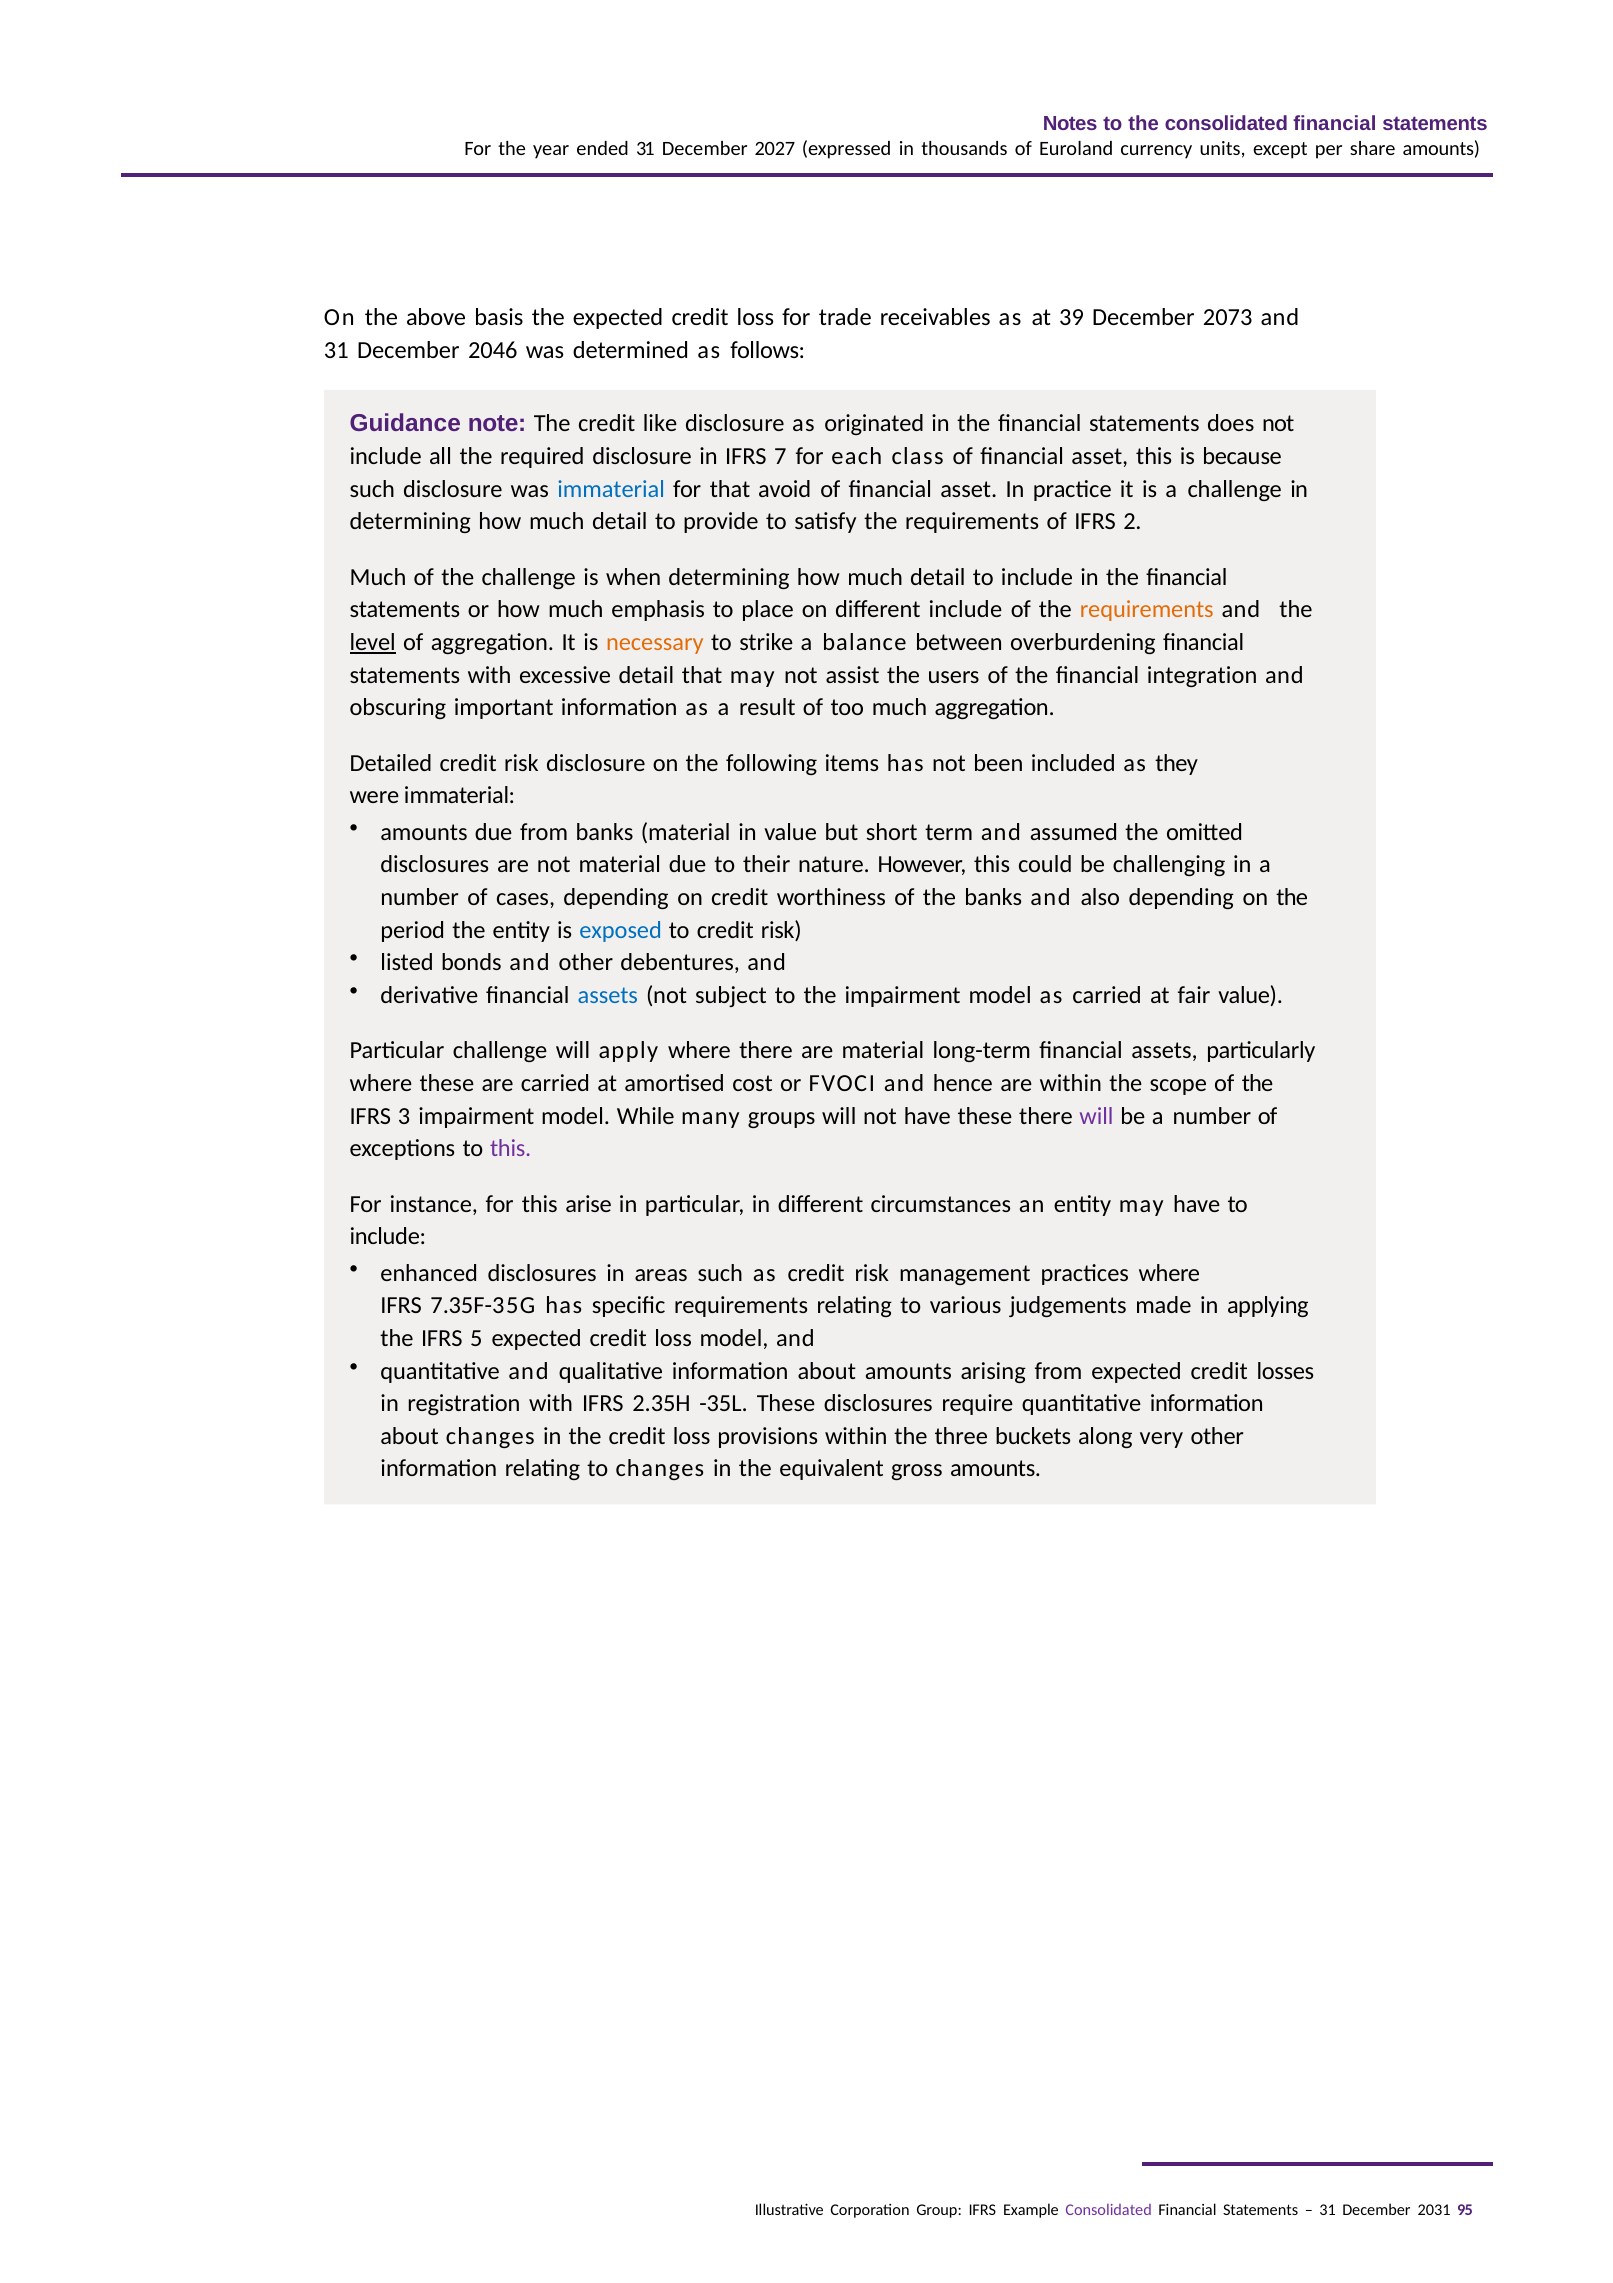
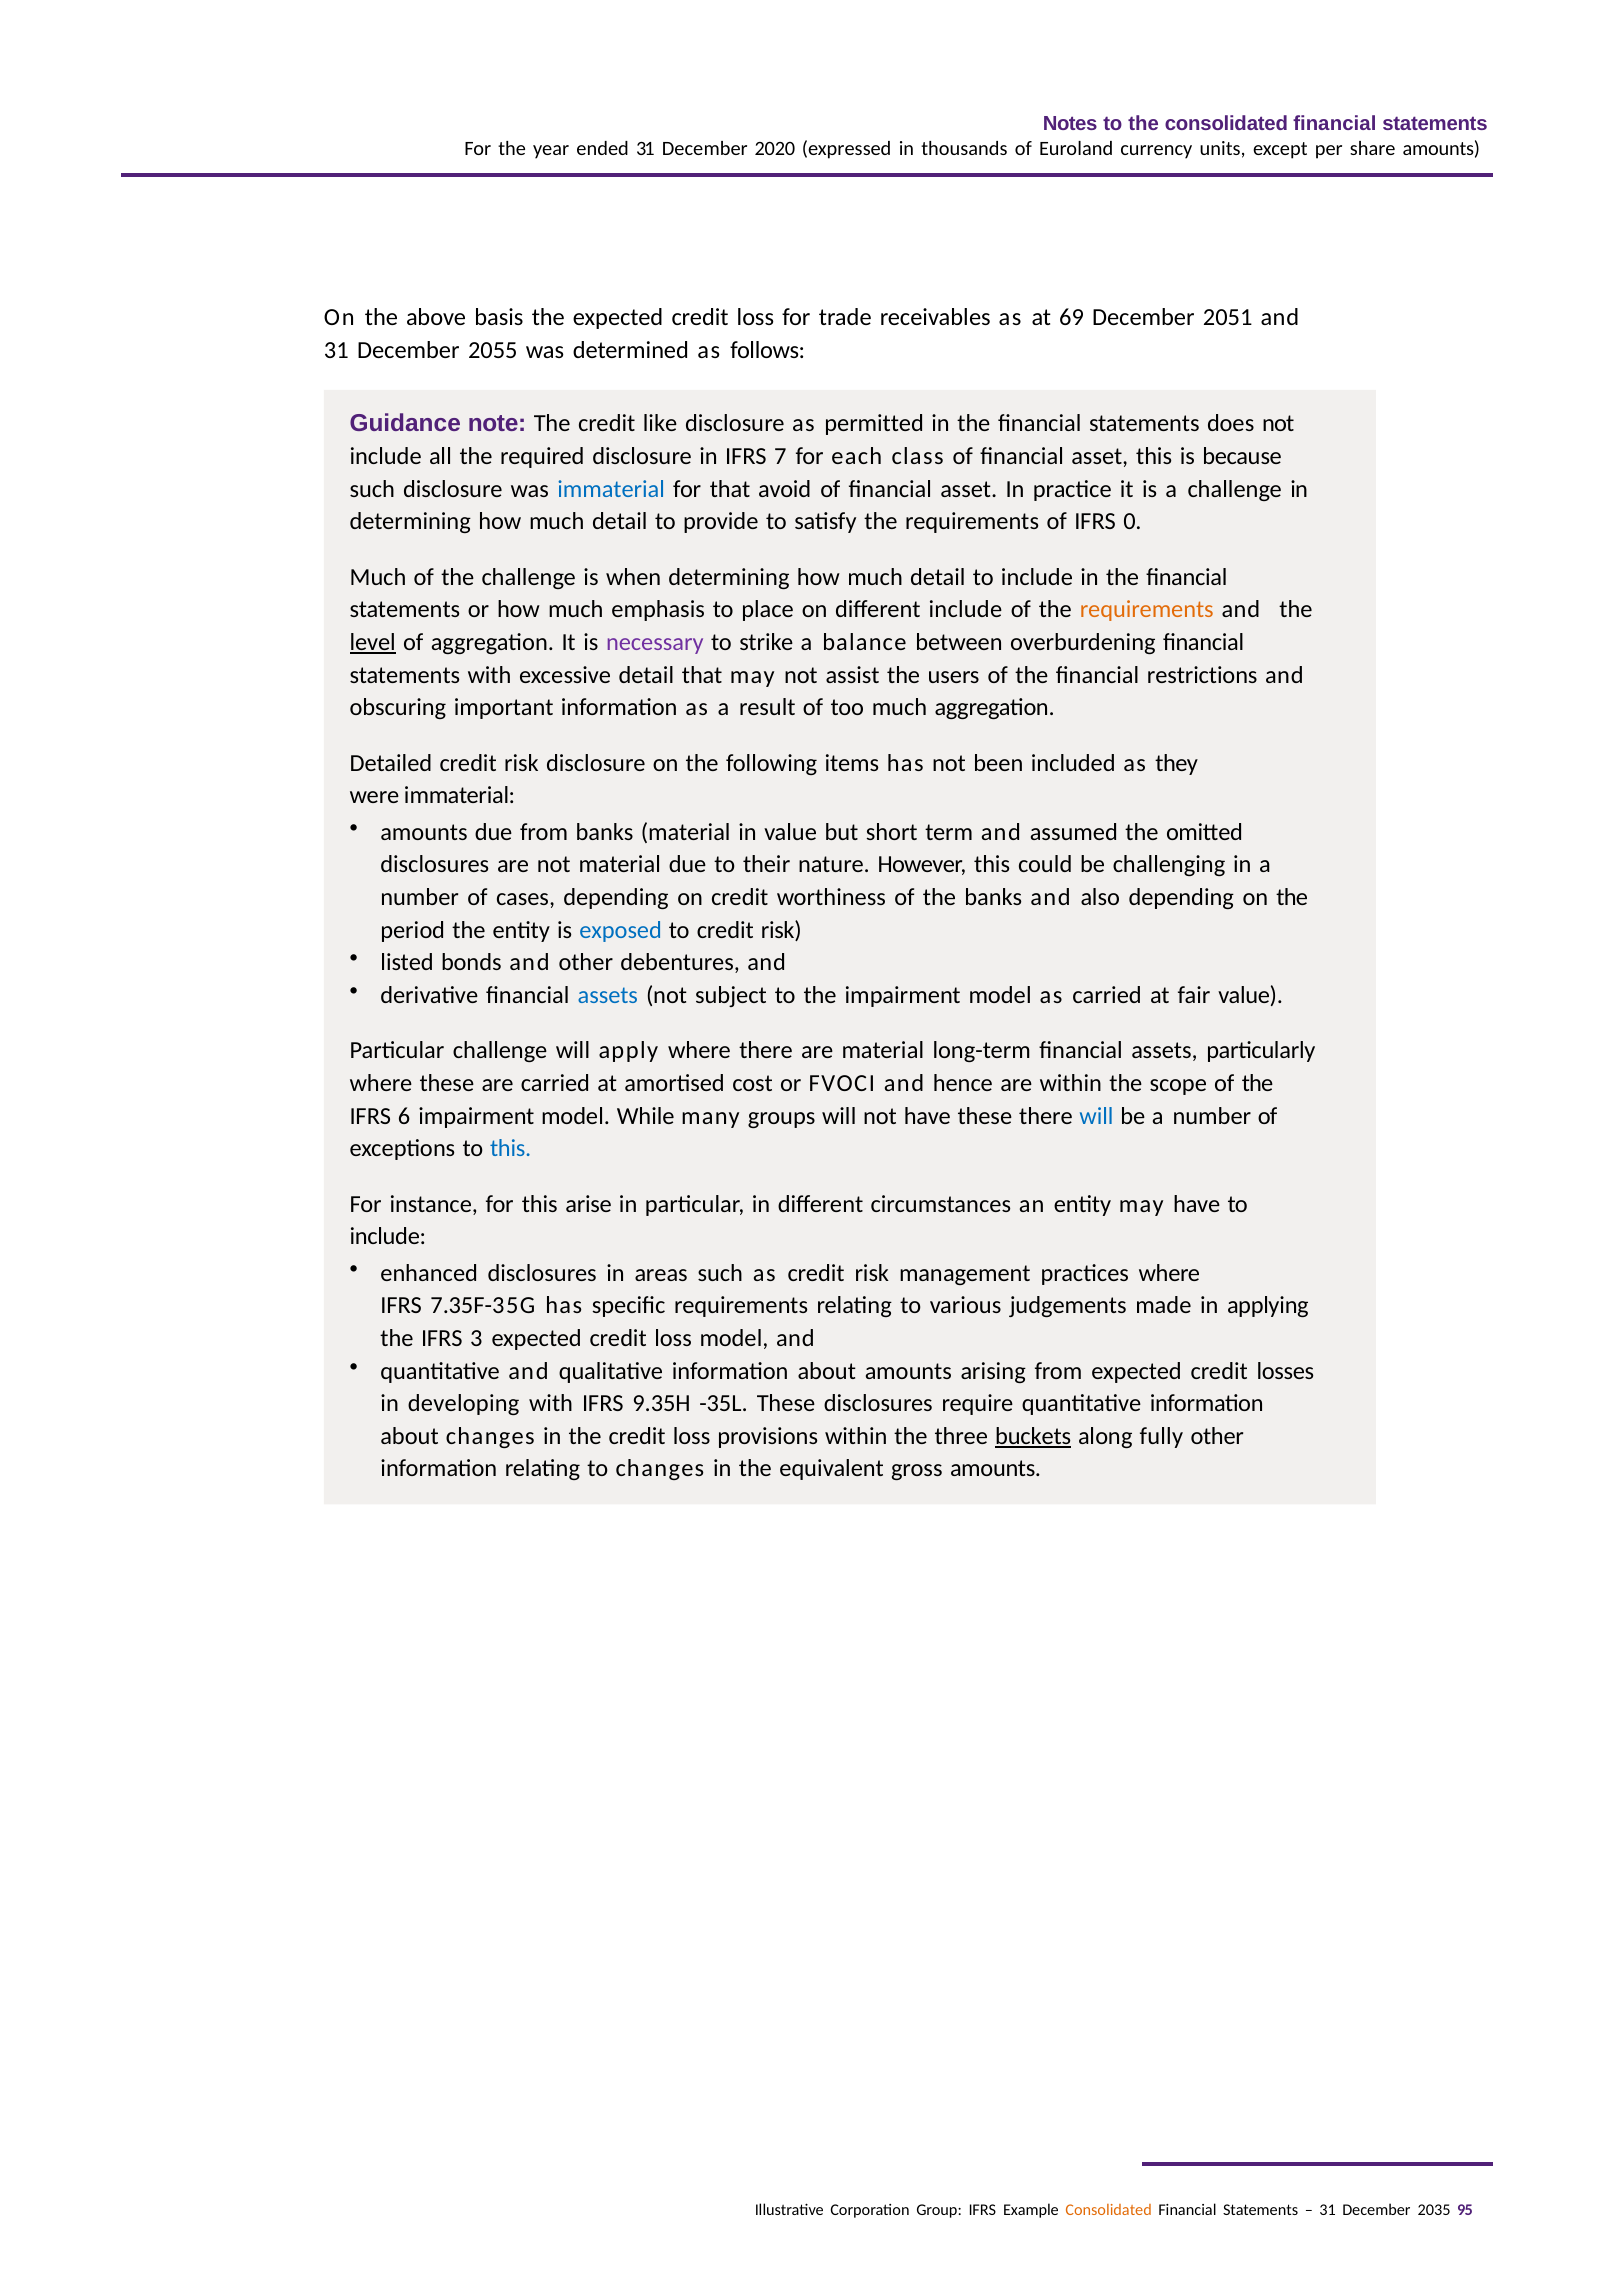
2027: 2027 -> 2020
39: 39 -> 69
2073: 2073 -> 2051
2046: 2046 -> 2055
originated: originated -> permitted
2: 2 -> 0
necessary colour: orange -> purple
integration: integration -> restrictions
3: 3 -> 6
will at (1096, 1116) colour: purple -> blue
this at (511, 1148) colour: purple -> blue
5: 5 -> 3
registration: registration -> developing
2.35H: 2.35H -> 9.35H
buckets underline: none -> present
very: very -> fully
Consolidated at (1109, 2210) colour: purple -> orange
2031: 2031 -> 2035
